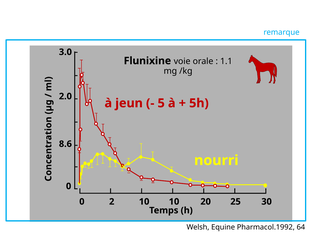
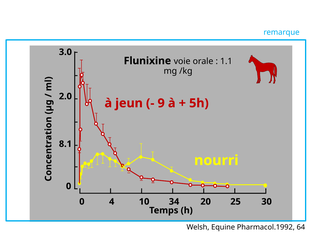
5: 5 -> 9
8.6: 8.6 -> 8.1
2: 2 -> 4
10 10: 10 -> 34
